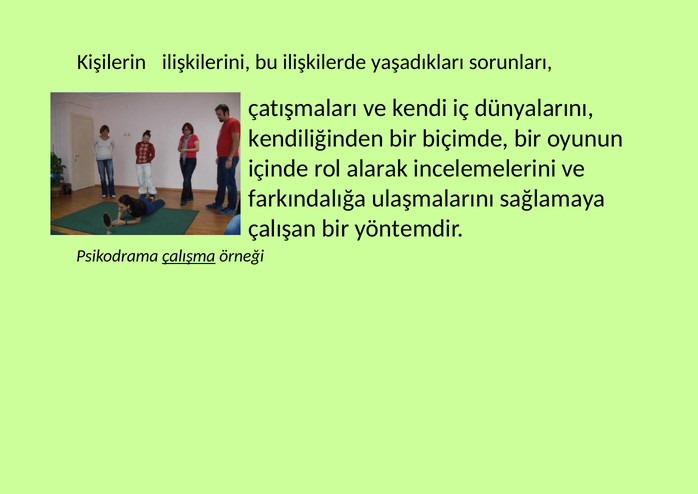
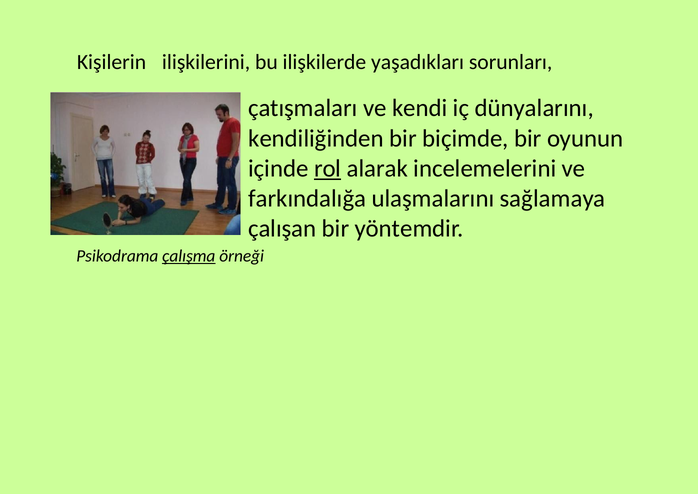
rol underline: none -> present
